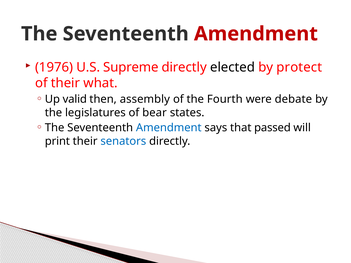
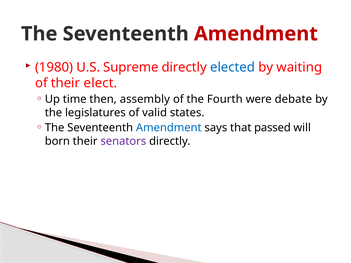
1976: 1976 -> 1980
elected colour: black -> blue
protect: protect -> waiting
what: what -> elect
valid: valid -> time
bear: bear -> valid
print: print -> born
senators colour: blue -> purple
